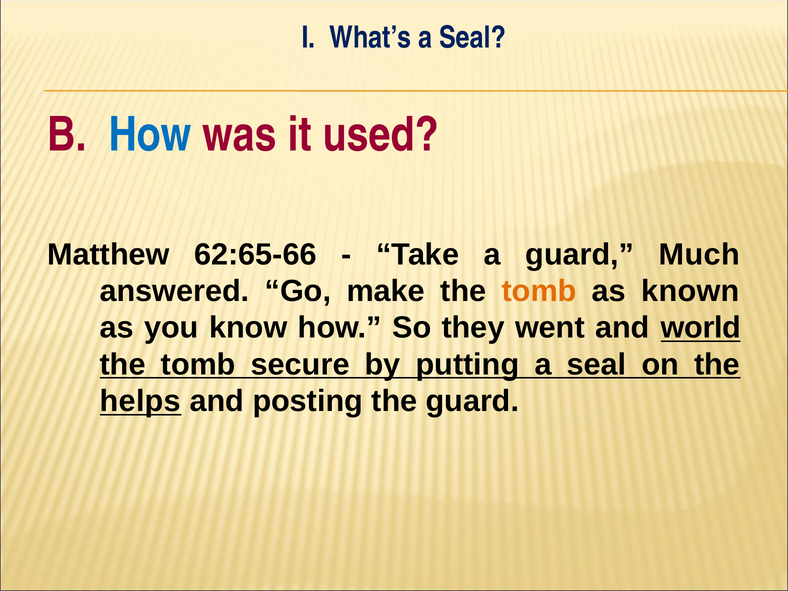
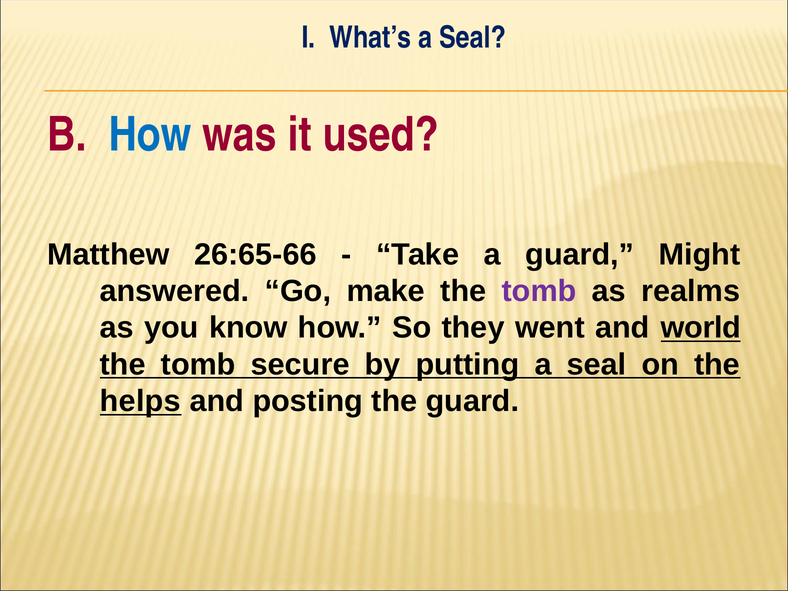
62:65-66: 62:65-66 -> 26:65-66
Much: Much -> Might
tomb at (539, 291) colour: orange -> purple
known: known -> realms
